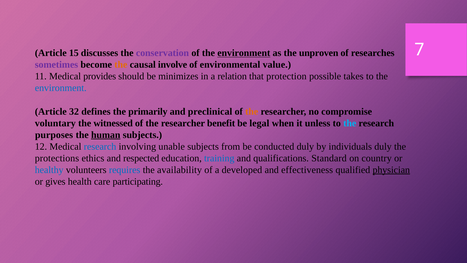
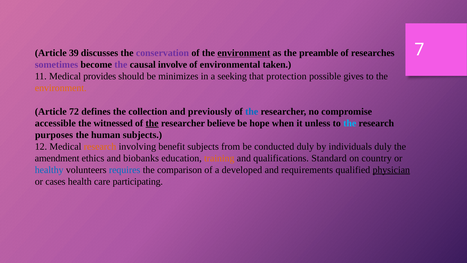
15: 15 -> 39
unproven: unproven -> preamble
the at (121, 65) colour: orange -> purple
value: value -> taken
relation: relation -> seeking
takes: takes -> gives
environment at (61, 88) colour: blue -> orange
32: 32 -> 72
primarily: primarily -> collection
preclinical: preclinical -> previously
the at (252, 111) colour: orange -> blue
voluntary: voluntary -> accessible
the at (152, 123) underline: none -> present
benefit: benefit -> believe
legal: legal -> hope
human underline: present -> none
research at (100, 146) colour: blue -> orange
unable: unable -> benefit
protections: protections -> amendment
respected: respected -> biobanks
training colour: blue -> orange
availability: availability -> comparison
effectiveness: effectiveness -> requirements
gives: gives -> cases
